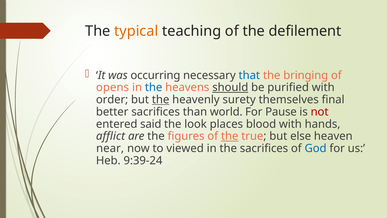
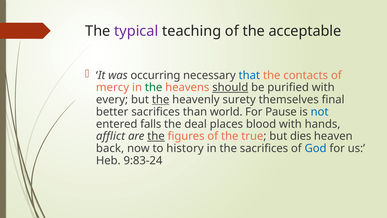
typical colour: orange -> purple
defilement: defilement -> acceptable
bringing: bringing -> contacts
opens: opens -> mercy
the at (154, 87) colour: blue -> green
order: order -> every
not colour: red -> blue
said: said -> falls
look: look -> deal
the at (156, 136) underline: none -> present
the at (230, 136) underline: present -> none
else: else -> dies
near: near -> back
viewed: viewed -> history
9:39-24: 9:39-24 -> 9:83-24
